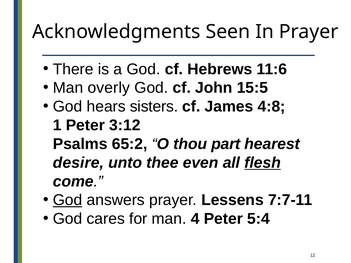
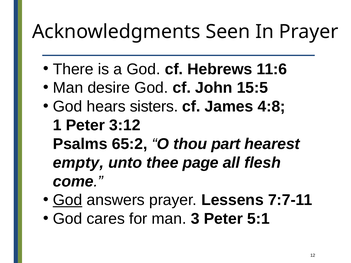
overly: overly -> desire
desire: desire -> empty
even: even -> page
flesh underline: present -> none
4: 4 -> 3
5:4: 5:4 -> 5:1
